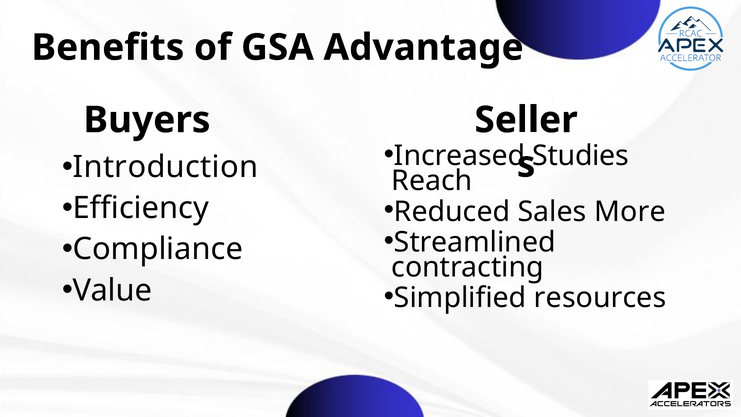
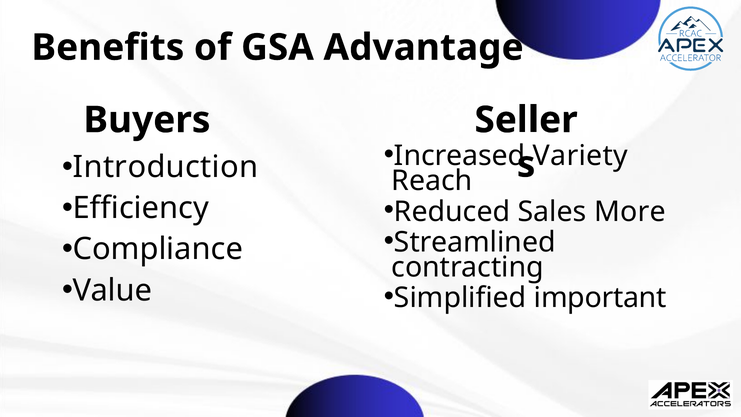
Studies: Studies -> Variety
resources: resources -> important
